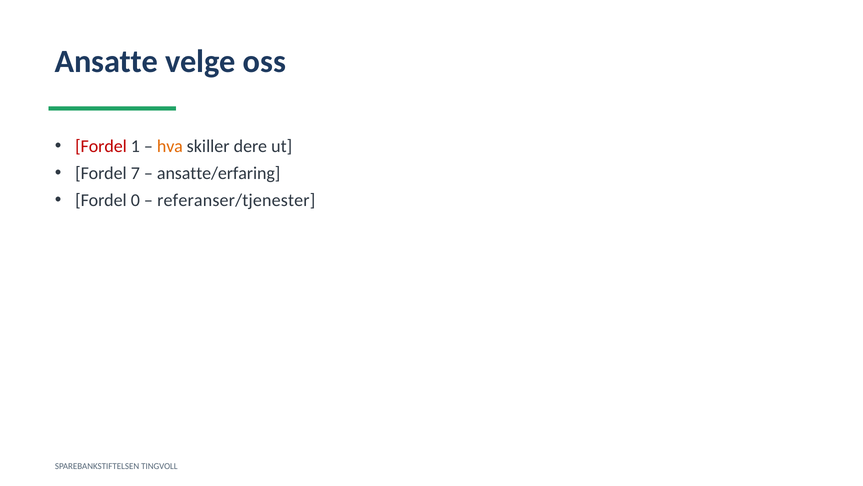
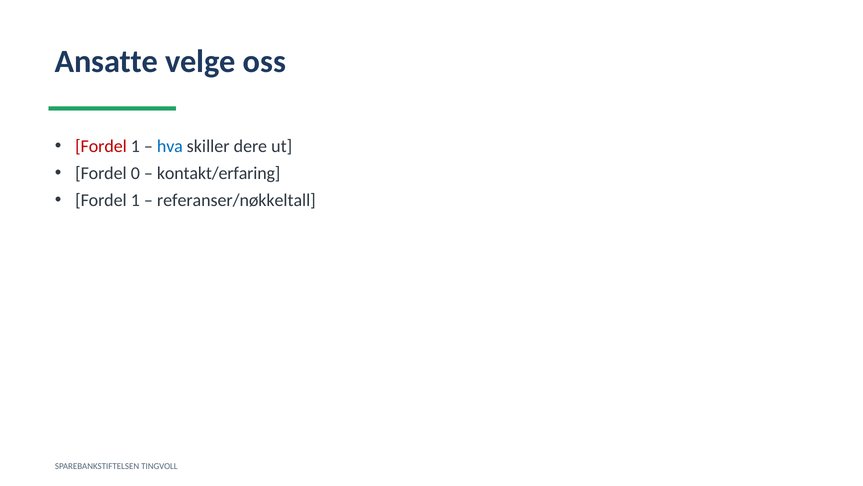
hva colour: orange -> blue
7: 7 -> 0
ansatte/erfaring: ansatte/erfaring -> kontakt/erfaring
0 at (135, 200): 0 -> 1
referanser/tjenester: referanser/tjenester -> referanser/nøkkeltall
